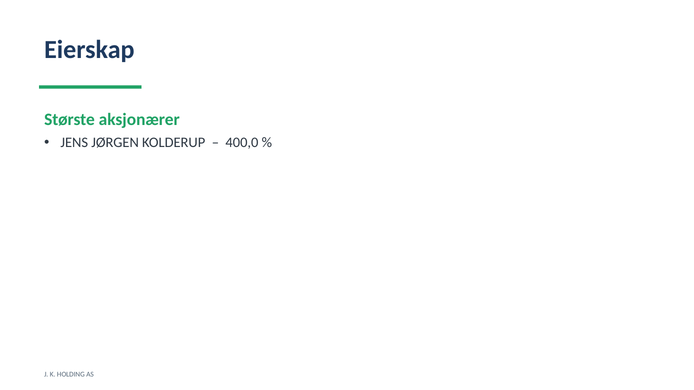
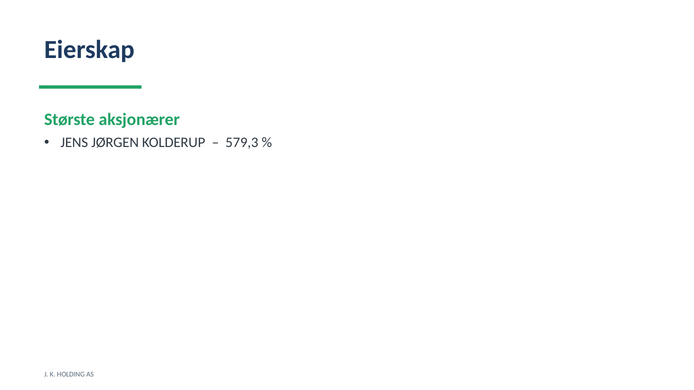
400,0: 400,0 -> 579,3
